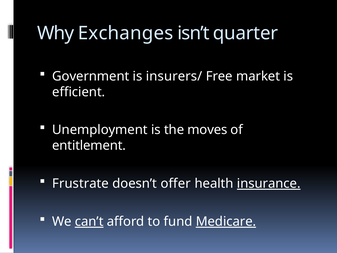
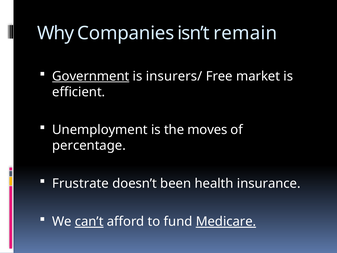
Exchanges: Exchanges -> Companies
quarter: quarter -> remain
Government underline: none -> present
entitlement: entitlement -> percentage
offer: offer -> been
insurance underline: present -> none
